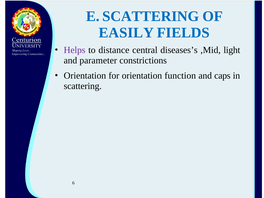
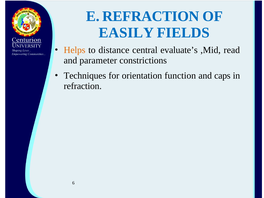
E SCATTERING: SCATTERING -> REFRACTION
Helps colour: purple -> orange
diseases’s: diseases’s -> evaluate’s
light: light -> read
Orientation at (85, 76): Orientation -> Techniques
scattering at (83, 86): scattering -> refraction
